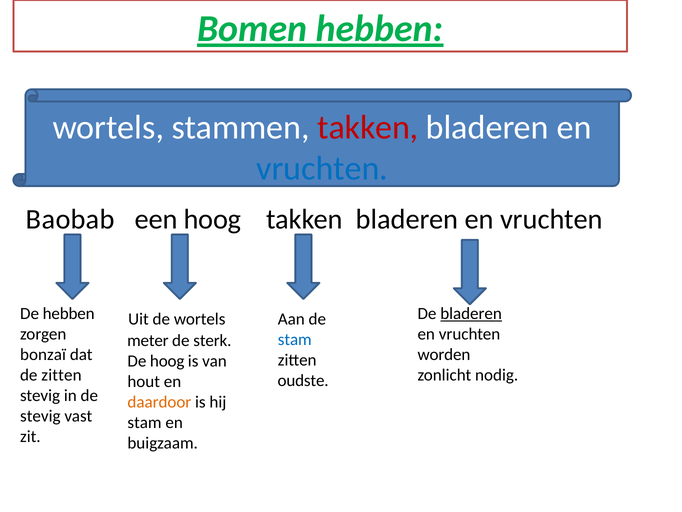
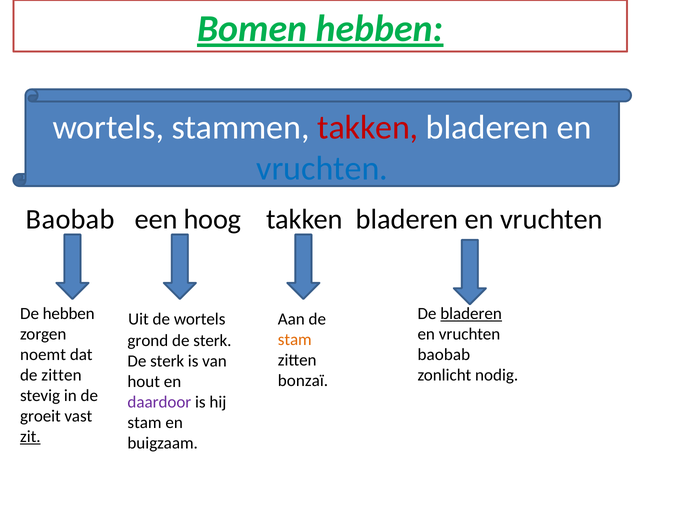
stam at (295, 339) colour: blue -> orange
meter: meter -> grond
bonzaï: bonzaï -> noemt
worden at (444, 354): worden -> baobab
hoog at (167, 361): hoog -> sterk
oudste: oudste -> bonzaï
daardoor colour: orange -> purple
stevig at (40, 416): stevig -> groeit
zit underline: none -> present
